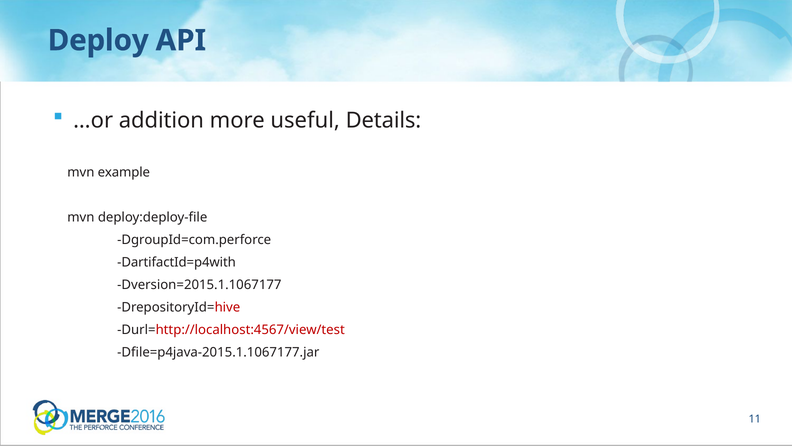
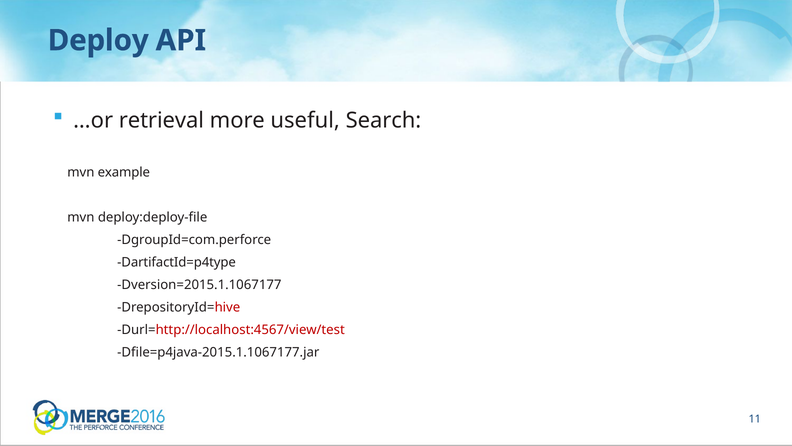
addition: addition -> retrieval
Details: Details -> Search
DartifactId=p4with: DartifactId=p4with -> DartifactId=p4type
